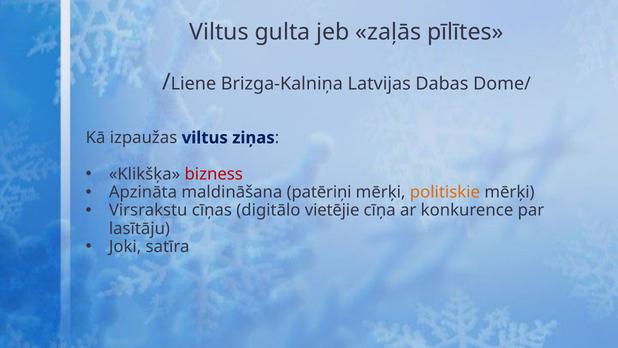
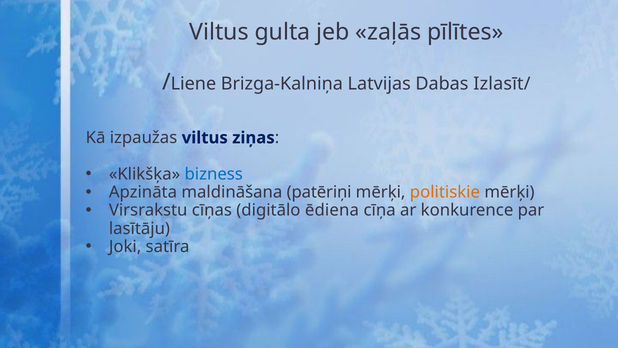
Dome/: Dome/ -> Izlasīt/
bizness colour: red -> blue
vietējie: vietējie -> ēdiena
